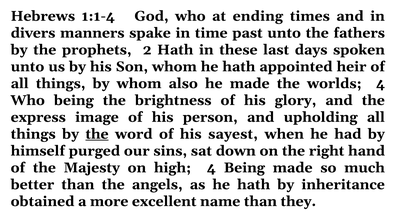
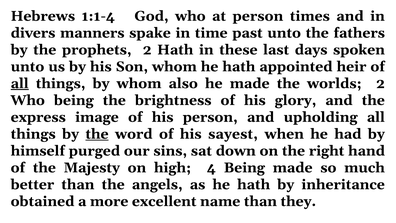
at ending: ending -> person
all at (20, 83) underline: none -> present
worlds 4: 4 -> 2
